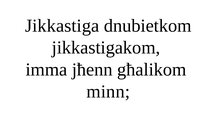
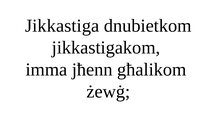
minn: minn -> żewġ
